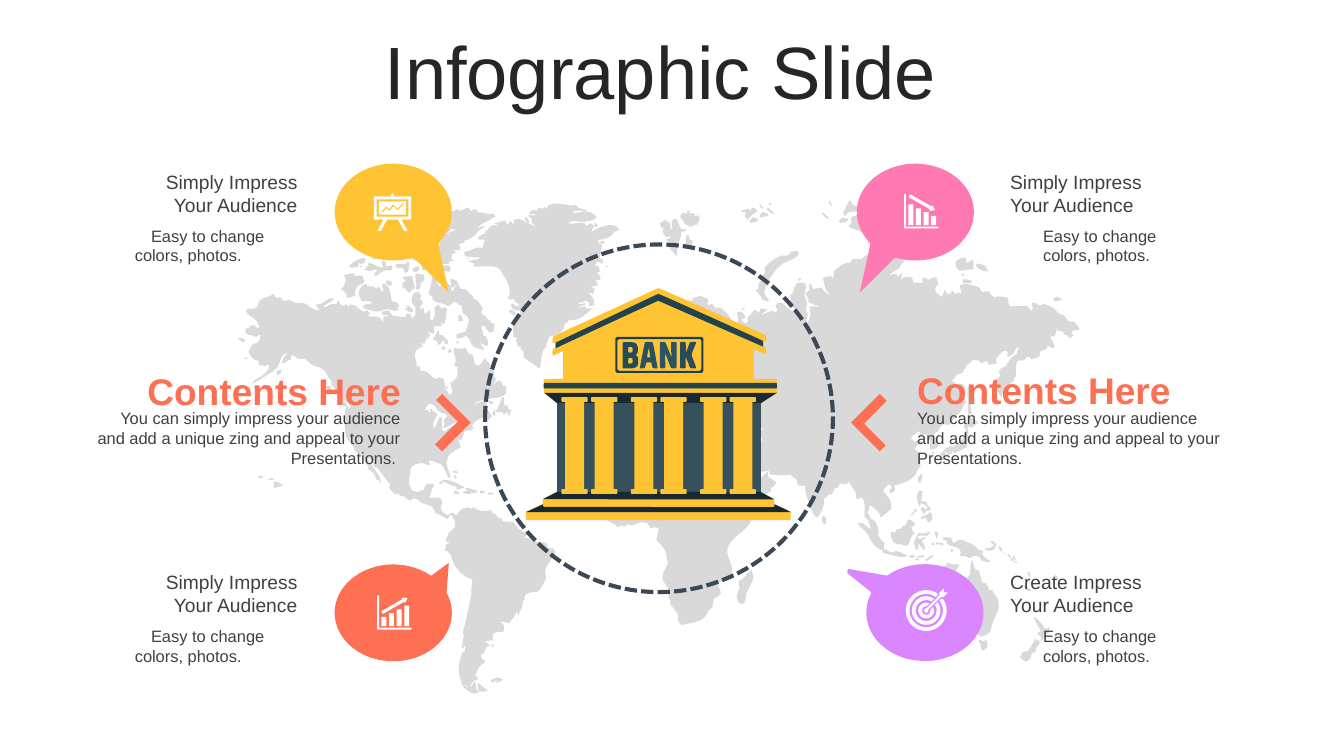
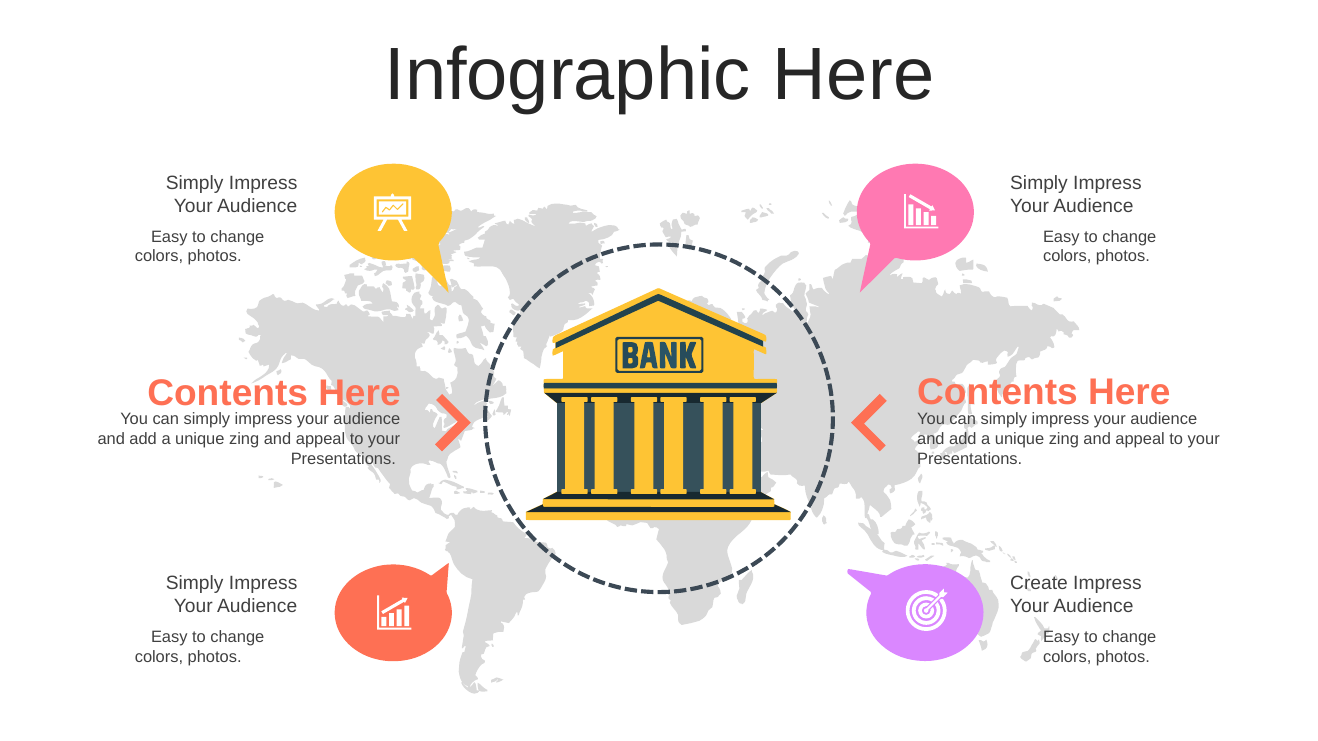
Infographic Slide: Slide -> Here
